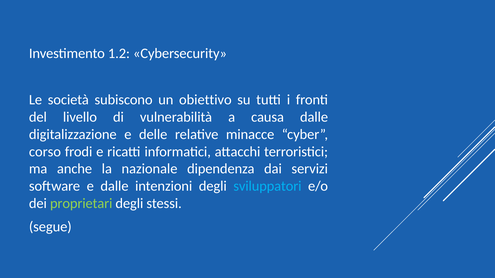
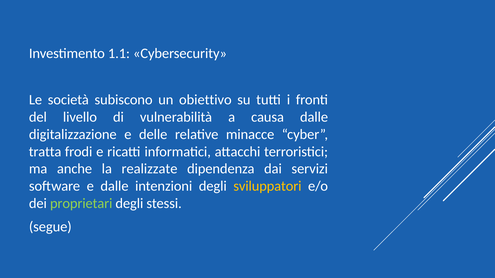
1.2: 1.2 -> 1.1
corso: corso -> tratta
nazionale: nazionale -> realizzate
sviluppatori colour: light blue -> yellow
